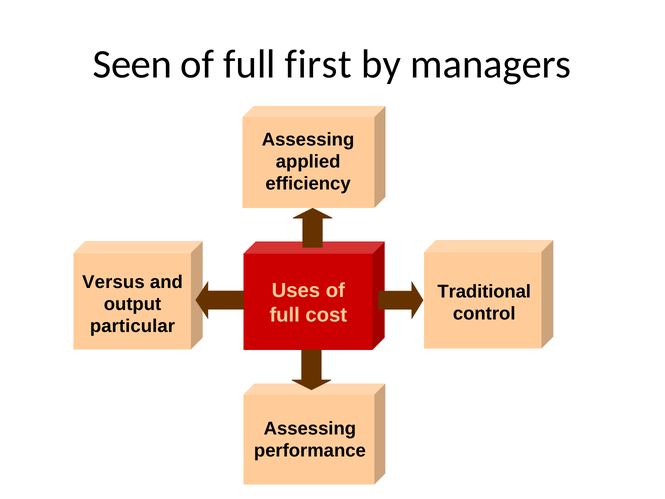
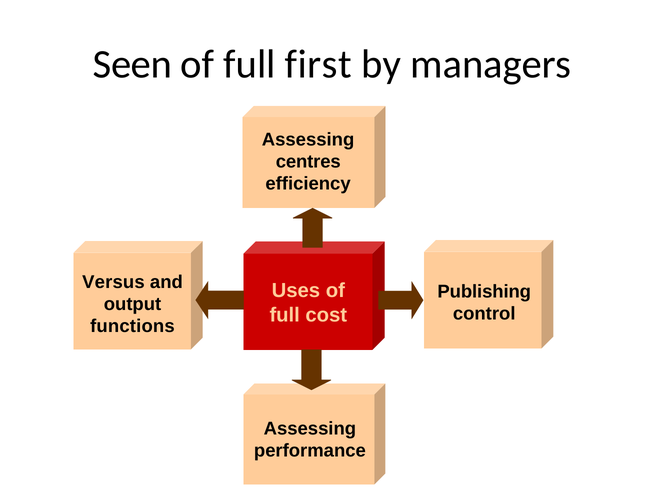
applied: applied -> centres
Traditional: Traditional -> Publishing
particular: particular -> functions
